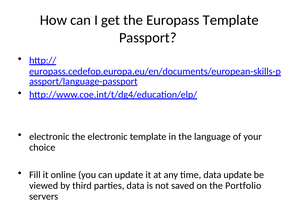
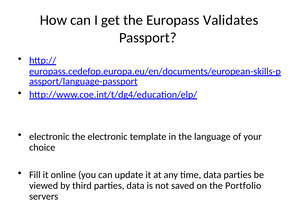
Europass Template: Template -> Validates
data update: update -> parties
